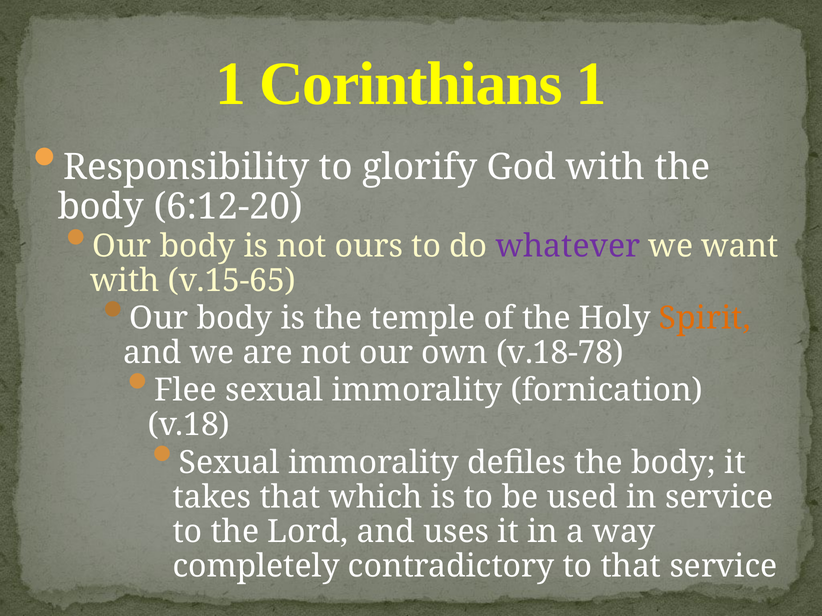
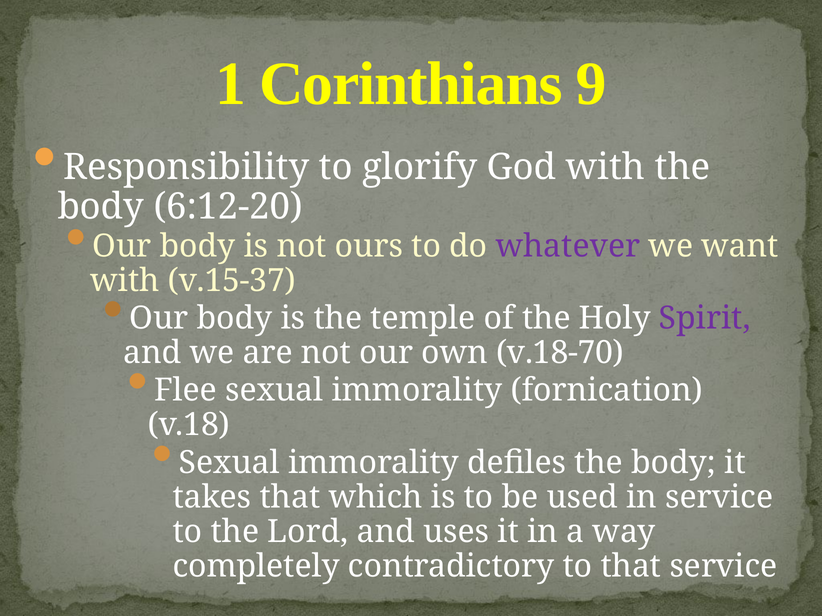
Corinthians 1: 1 -> 9
v.15-65: v.15-65 -> v.15-37
Spirit colour: orange -> purple
v.18-78: v.18-78 -> v.18-70
